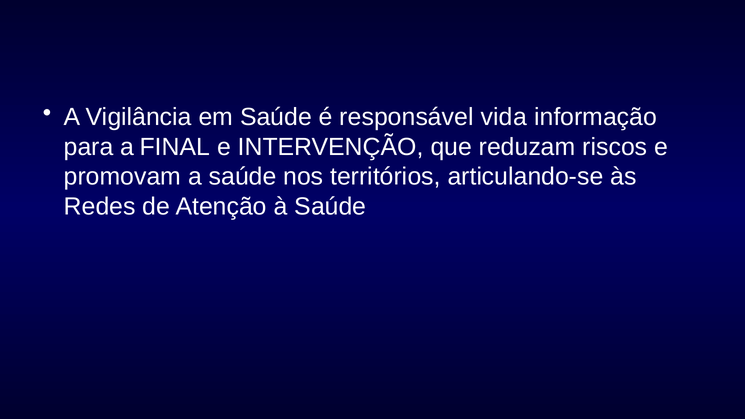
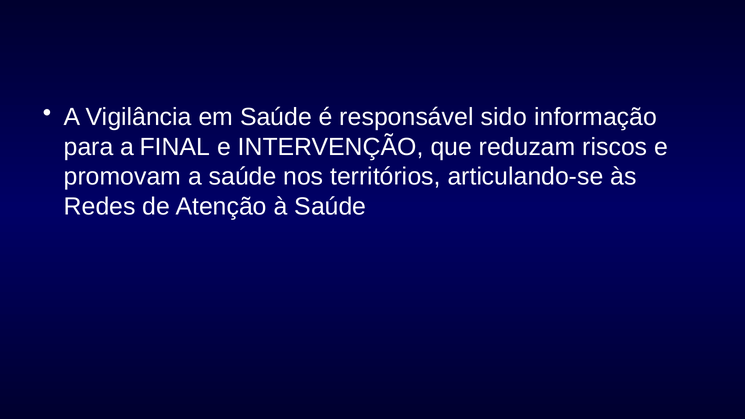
vida: vida -> sido
